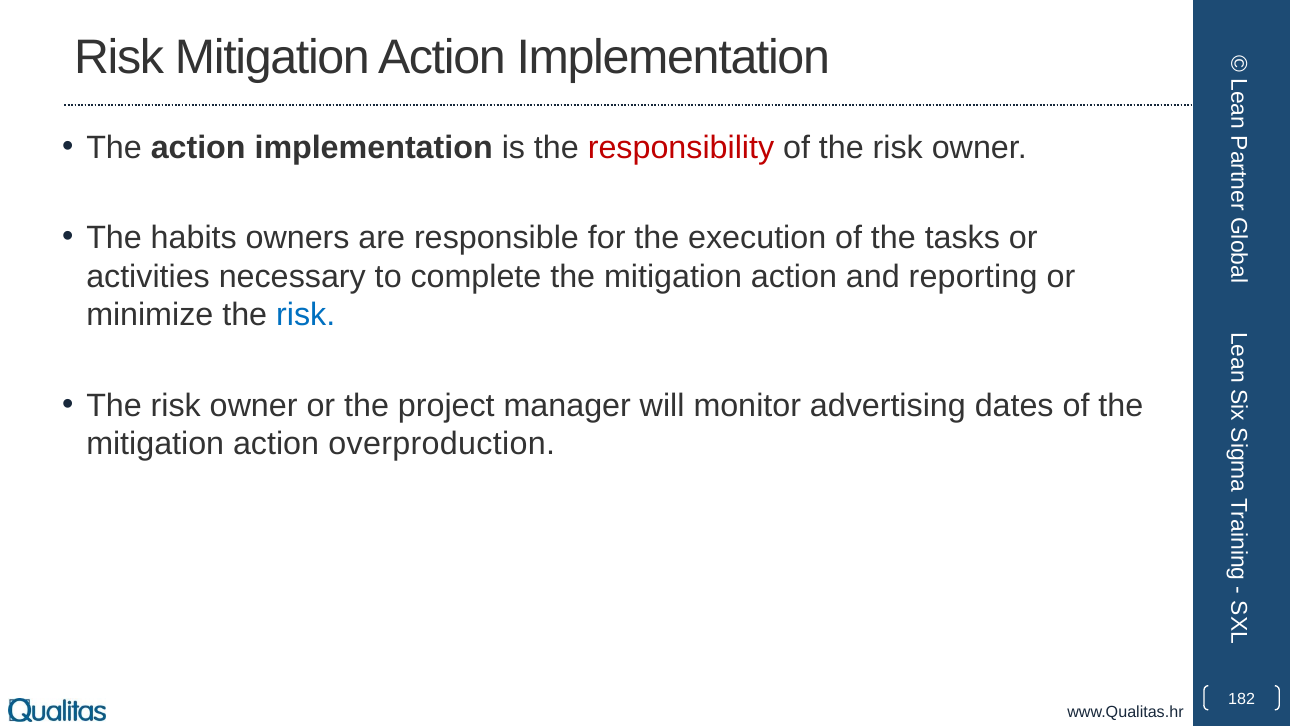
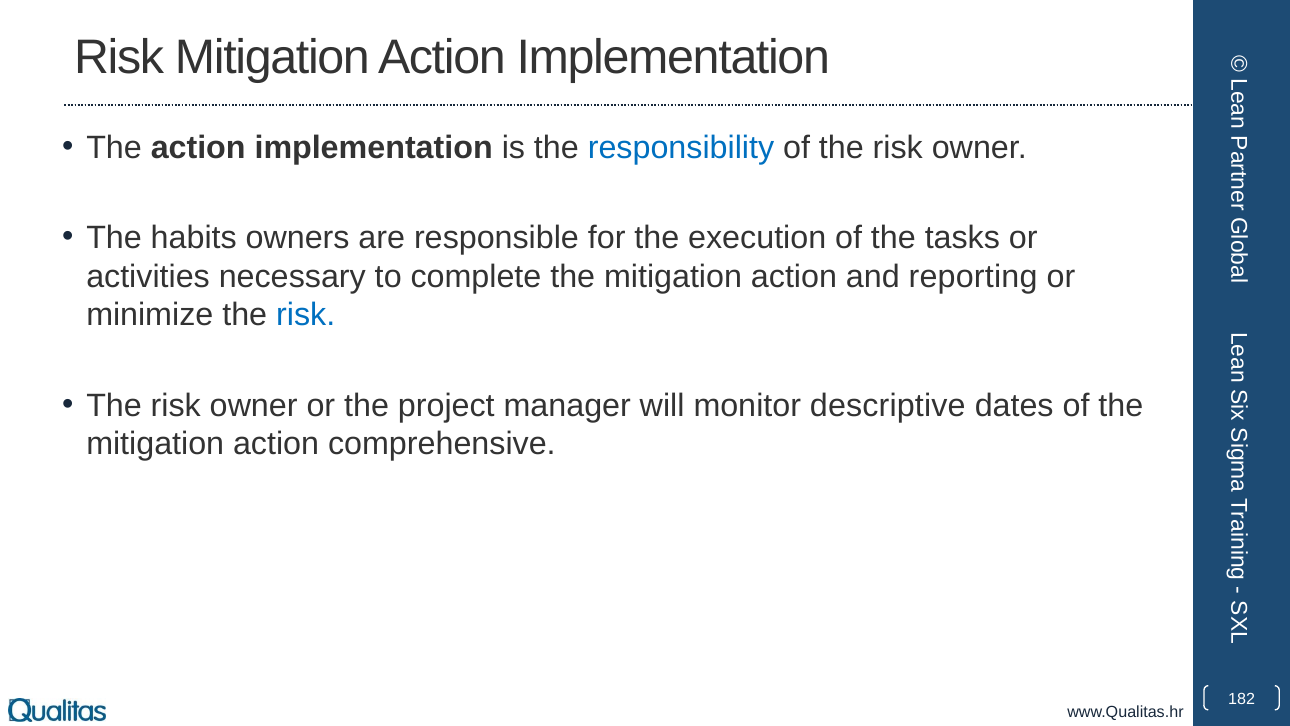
responsibility colour: red -> blue
advertising: advertising -> descriptive
overproduction: overproduction -> comprehensive
